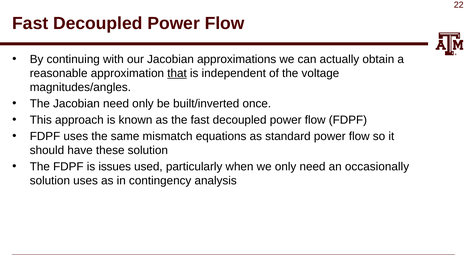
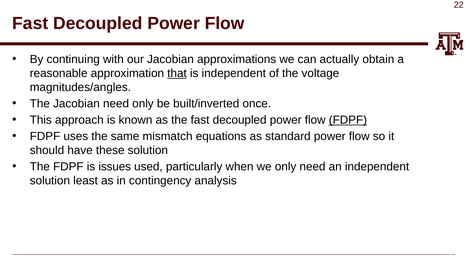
FDPF at (348, 120) underline: none -> present
an occasionally: occasionally -> independent
solution uses: uses -> least
